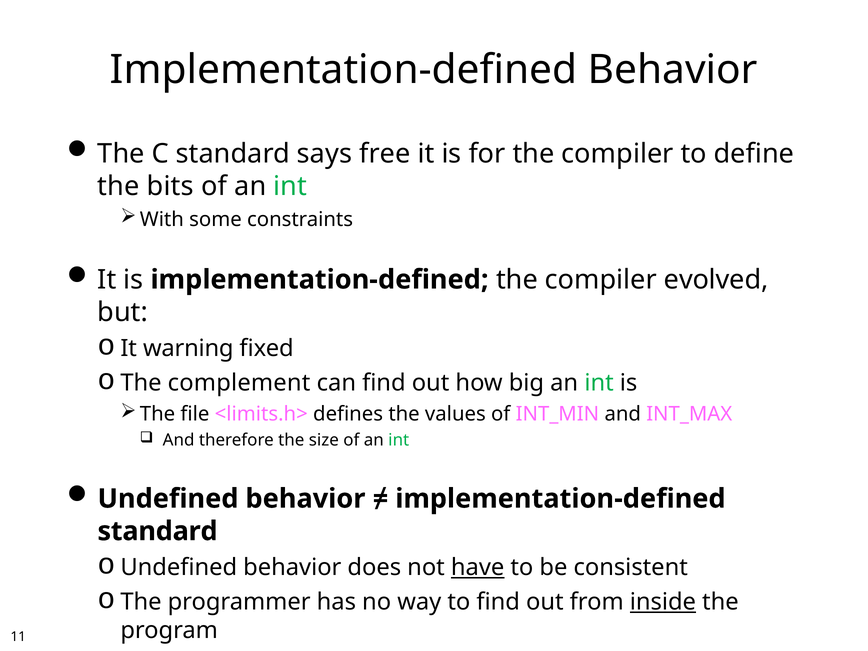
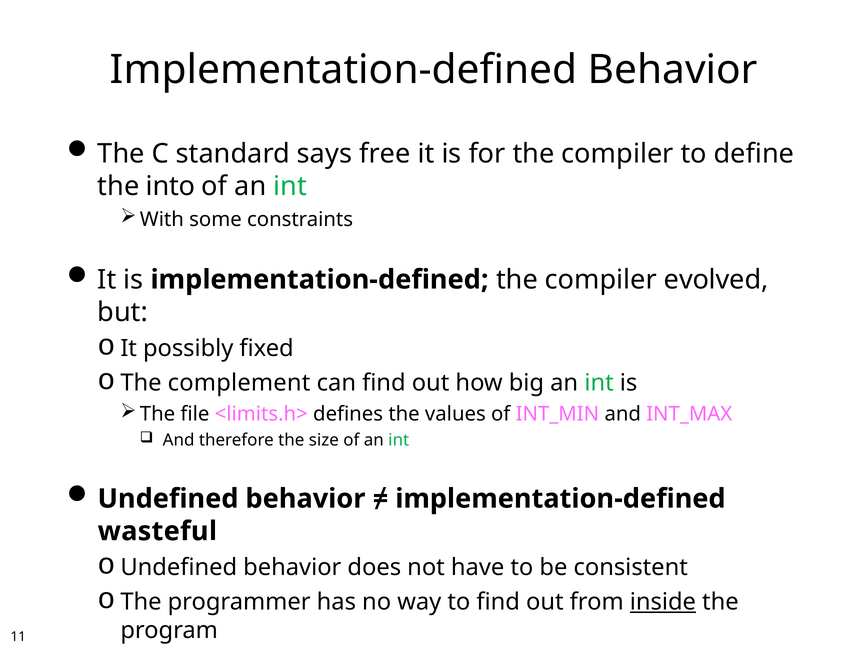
bits: bits -> into
warning: warning -> possibly
standard at (158, 531): standard -> wasteful
have underline: present -> none
